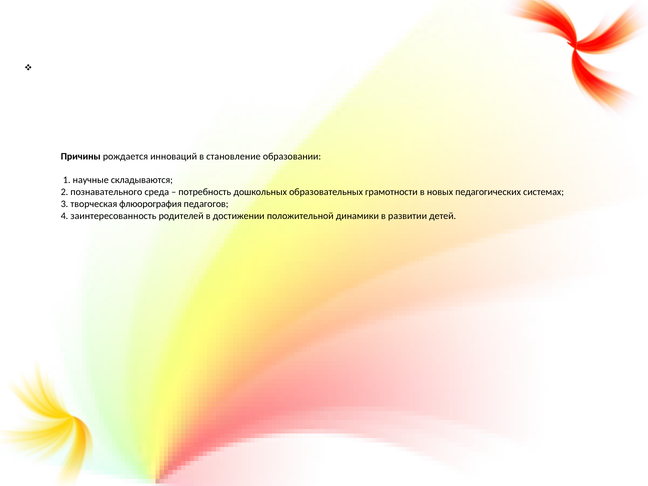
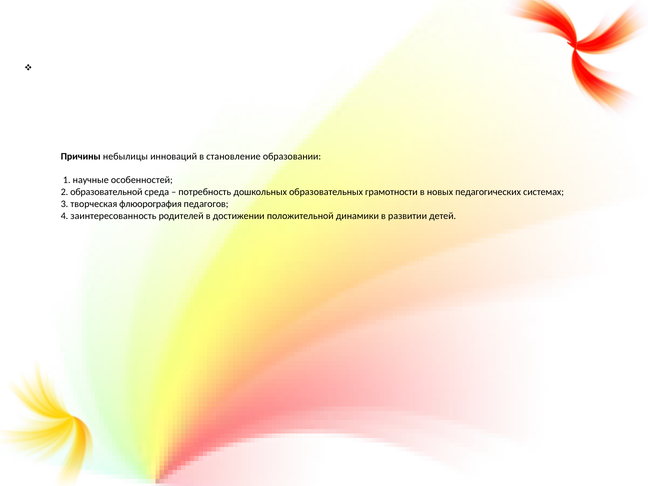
рождается: рождается -> небылицы
складываются: складываются -> особенностей
познавательного: познавательного -> образовательной
